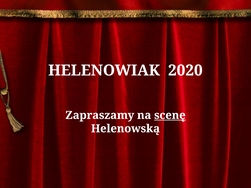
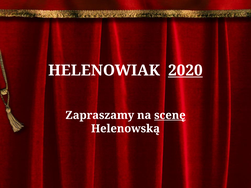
2020 underline: none -> present
